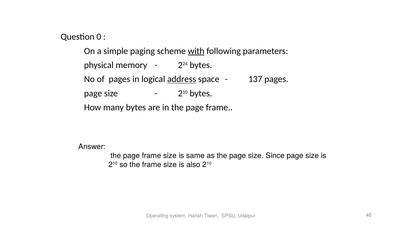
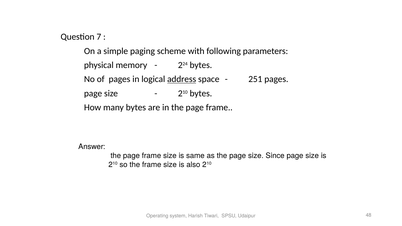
0: 0 -> 7
with underline: present -> none
137: 137 -> 251
